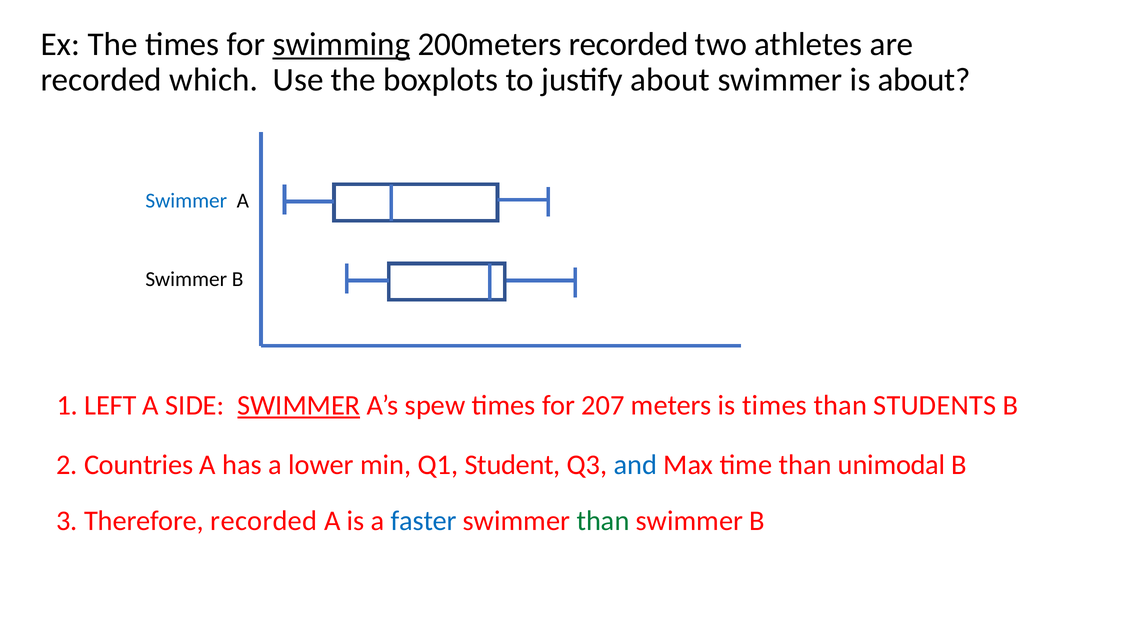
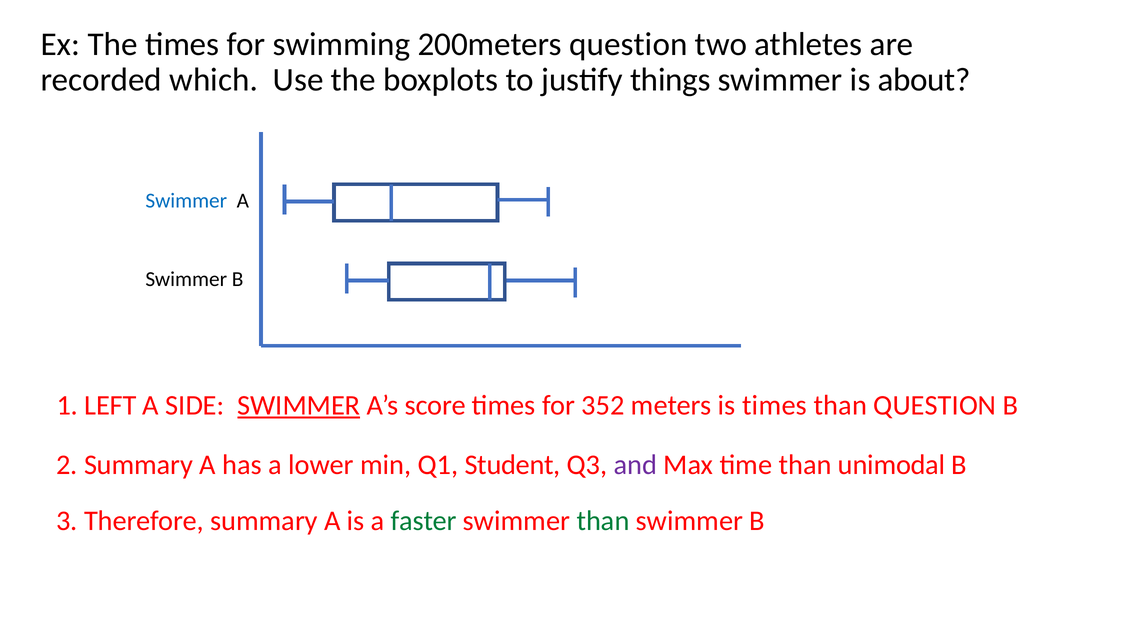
swimming underline: present -> none
200meters recorded: recorded -> question
justify about: about -> things
spew: spew -> score
207: 207 -> 352
than STUDENTS: STUDENTS -> QUESTION
2 Countries: Countries -> Summary
and colour: blue -> purple
Therefore recorded: recorded -> summary
faster colour: blue -> green
